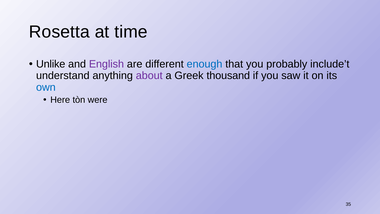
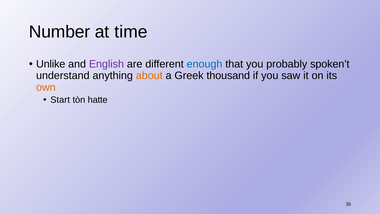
Rosetta: Rosetta -> Number
include’t: include’t -> spoken’t
about colour: purple -> orange
own colour: blue -> orange
Here: Here -> Start
were: were -> hatte
